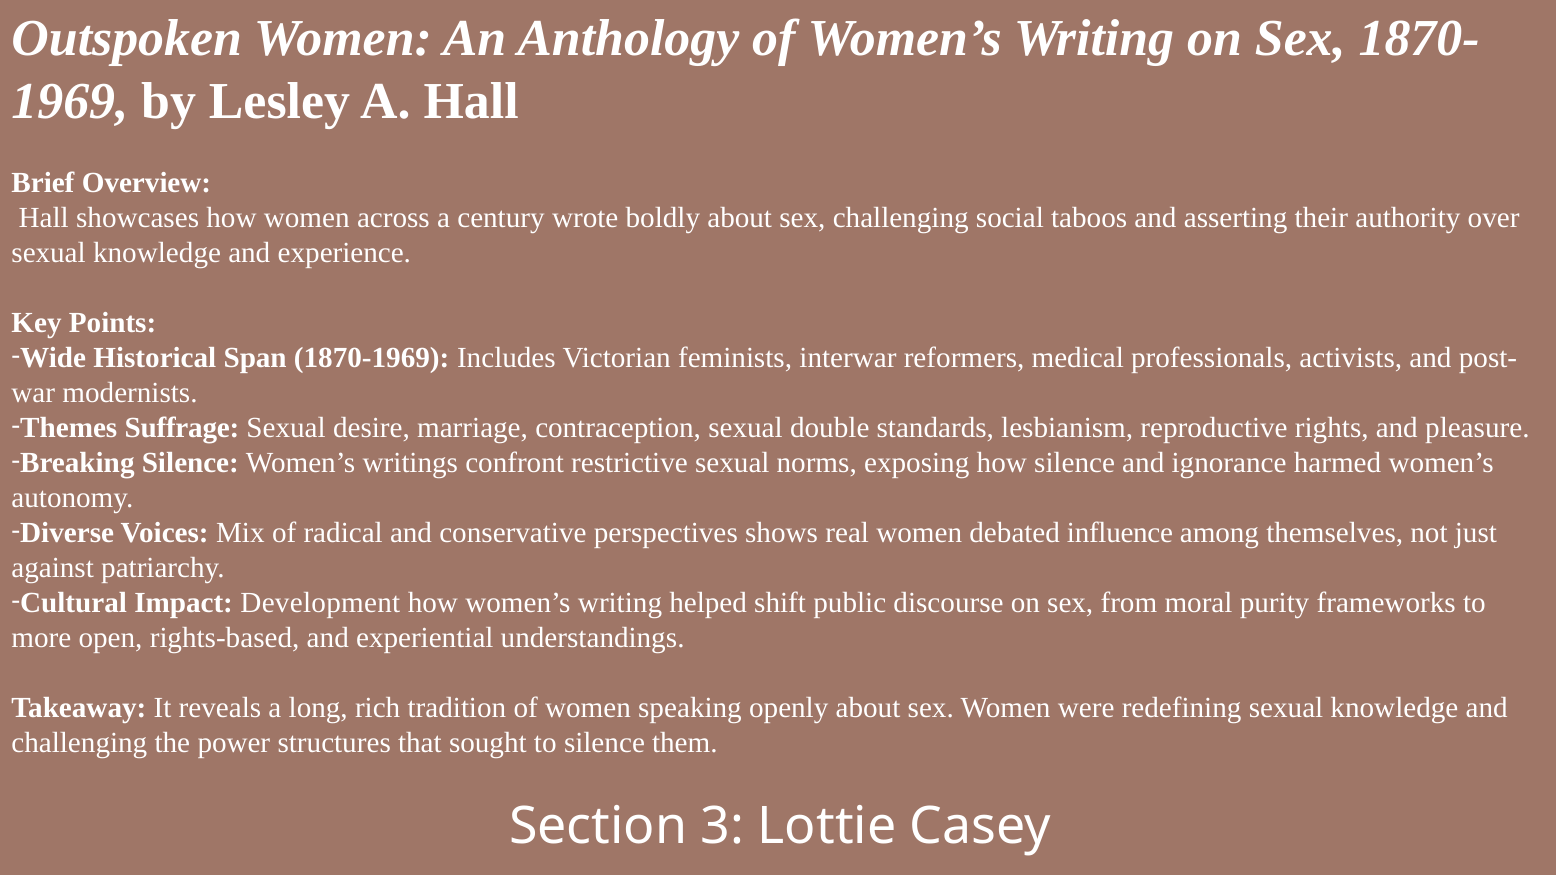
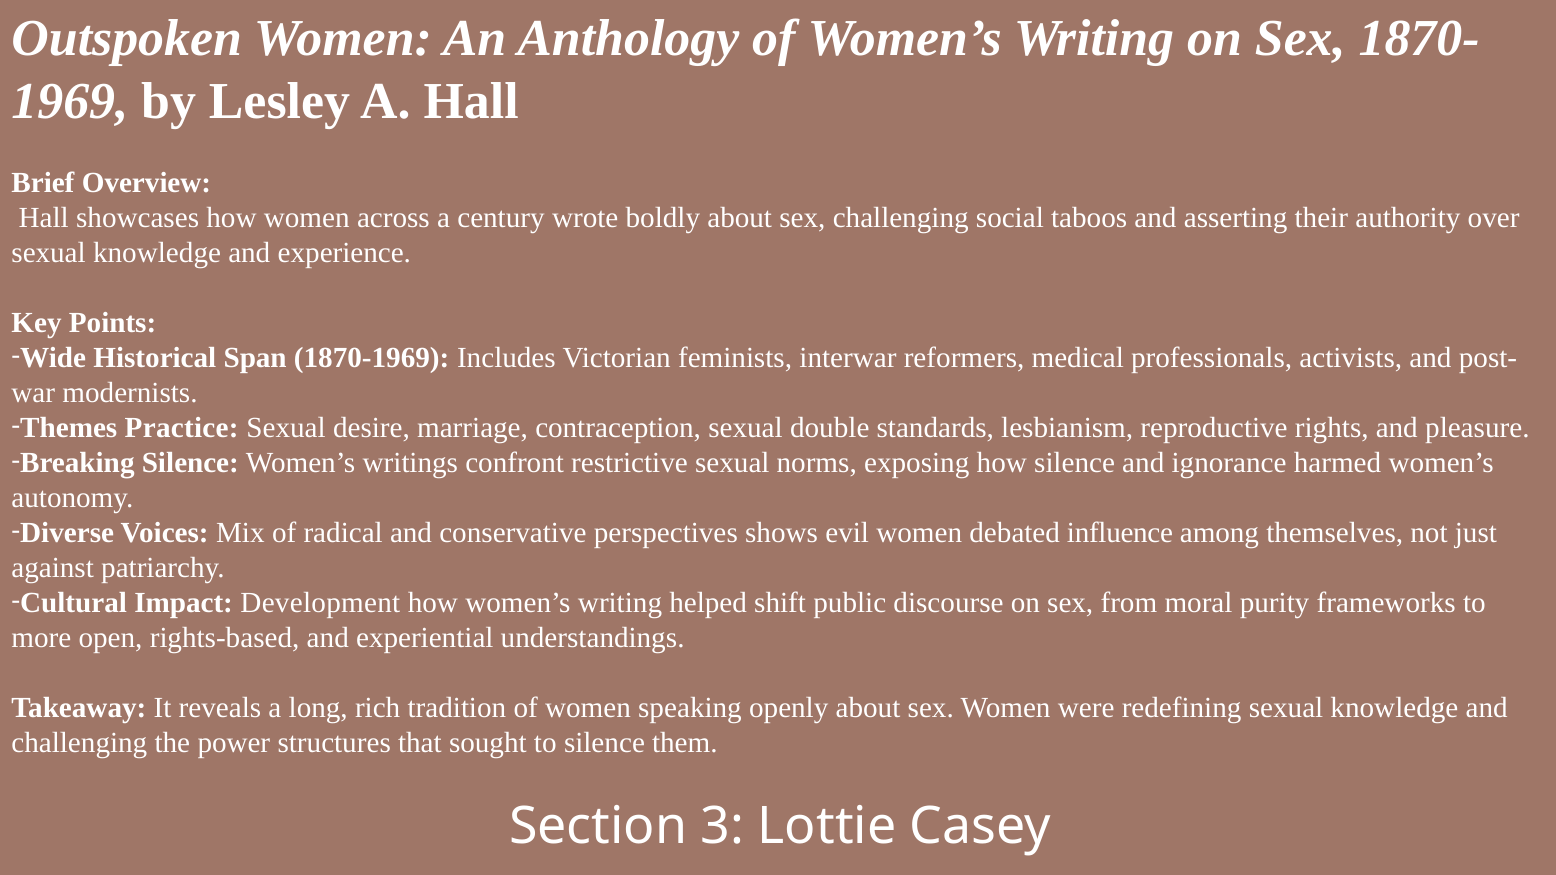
Suffrage: Suffrage -> Practice
real: real -> evil
